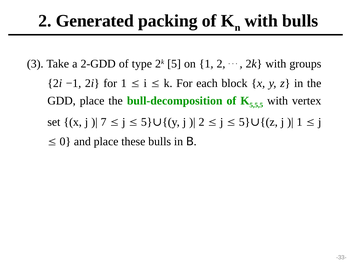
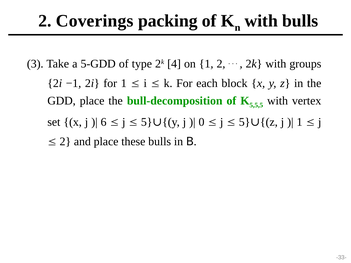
Generated: Generated -> Coverings
2-GDD: 2-GDD -> 5-GDD
2k 5: 5 -> 4
7: 7 -> 6
2 at (202, 122): 2 -> 0
0 at (65, 142): 0 -> 2
